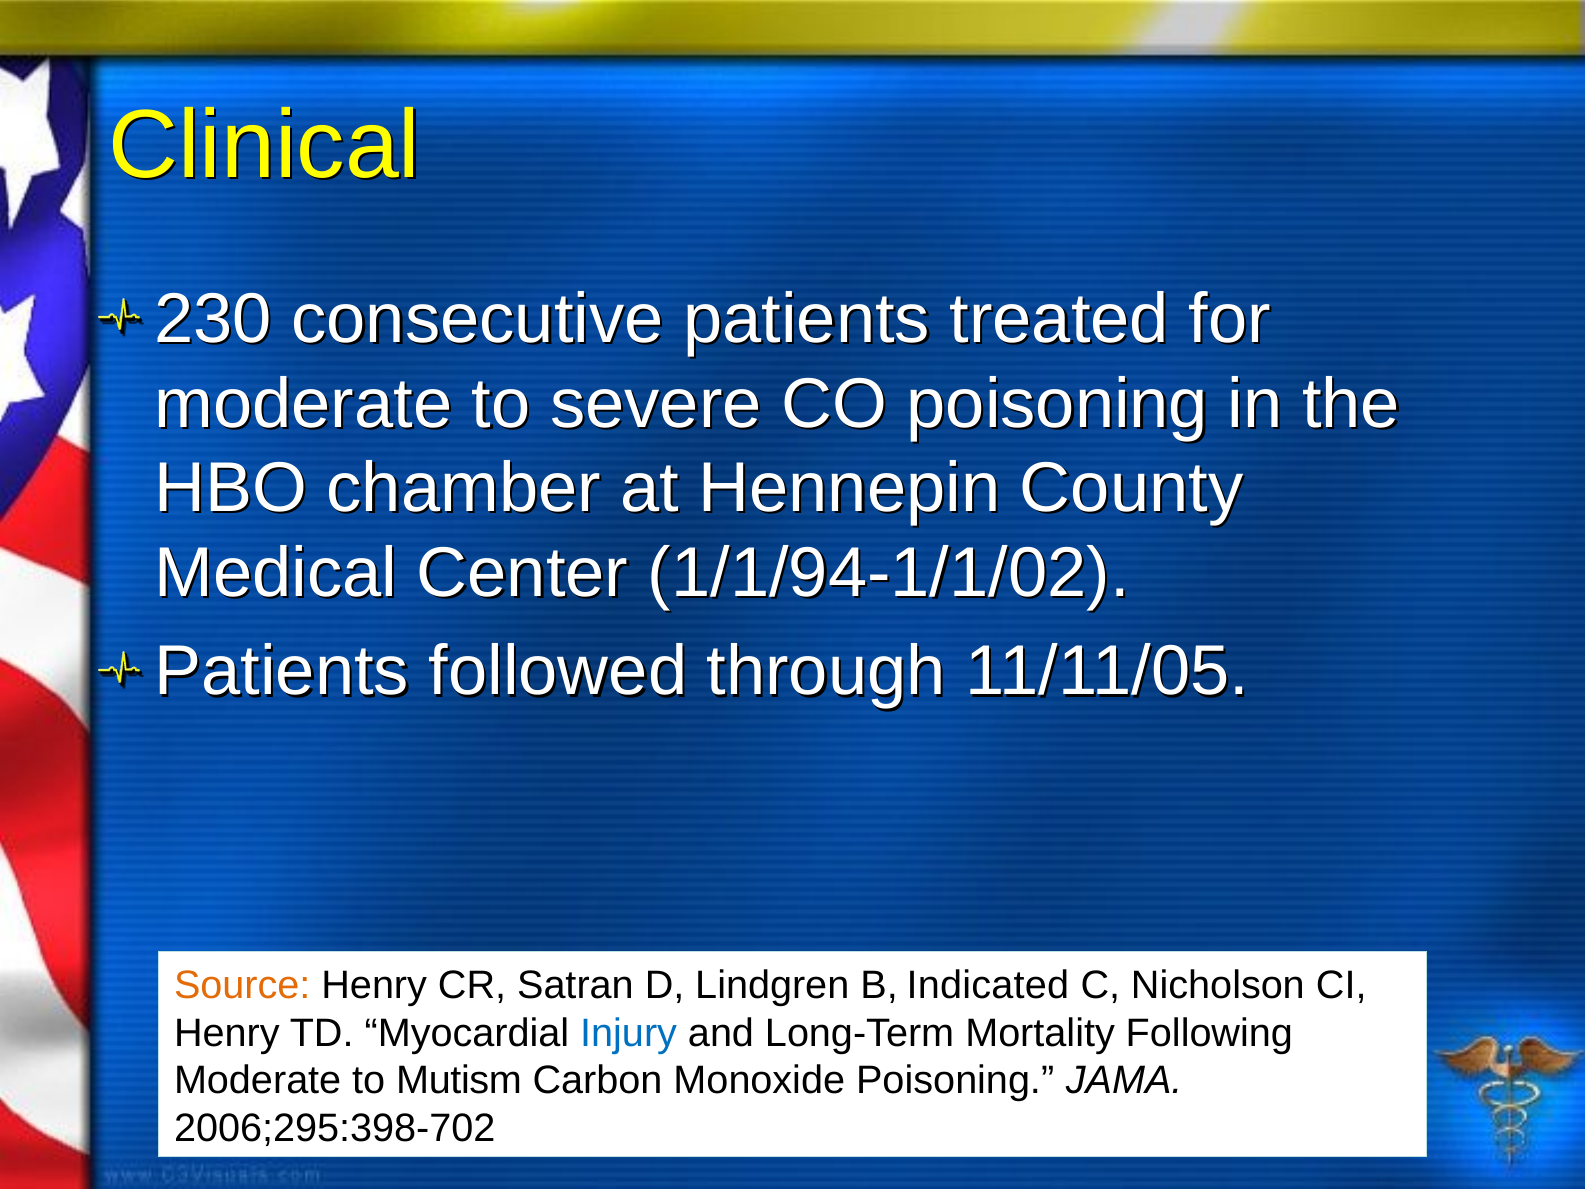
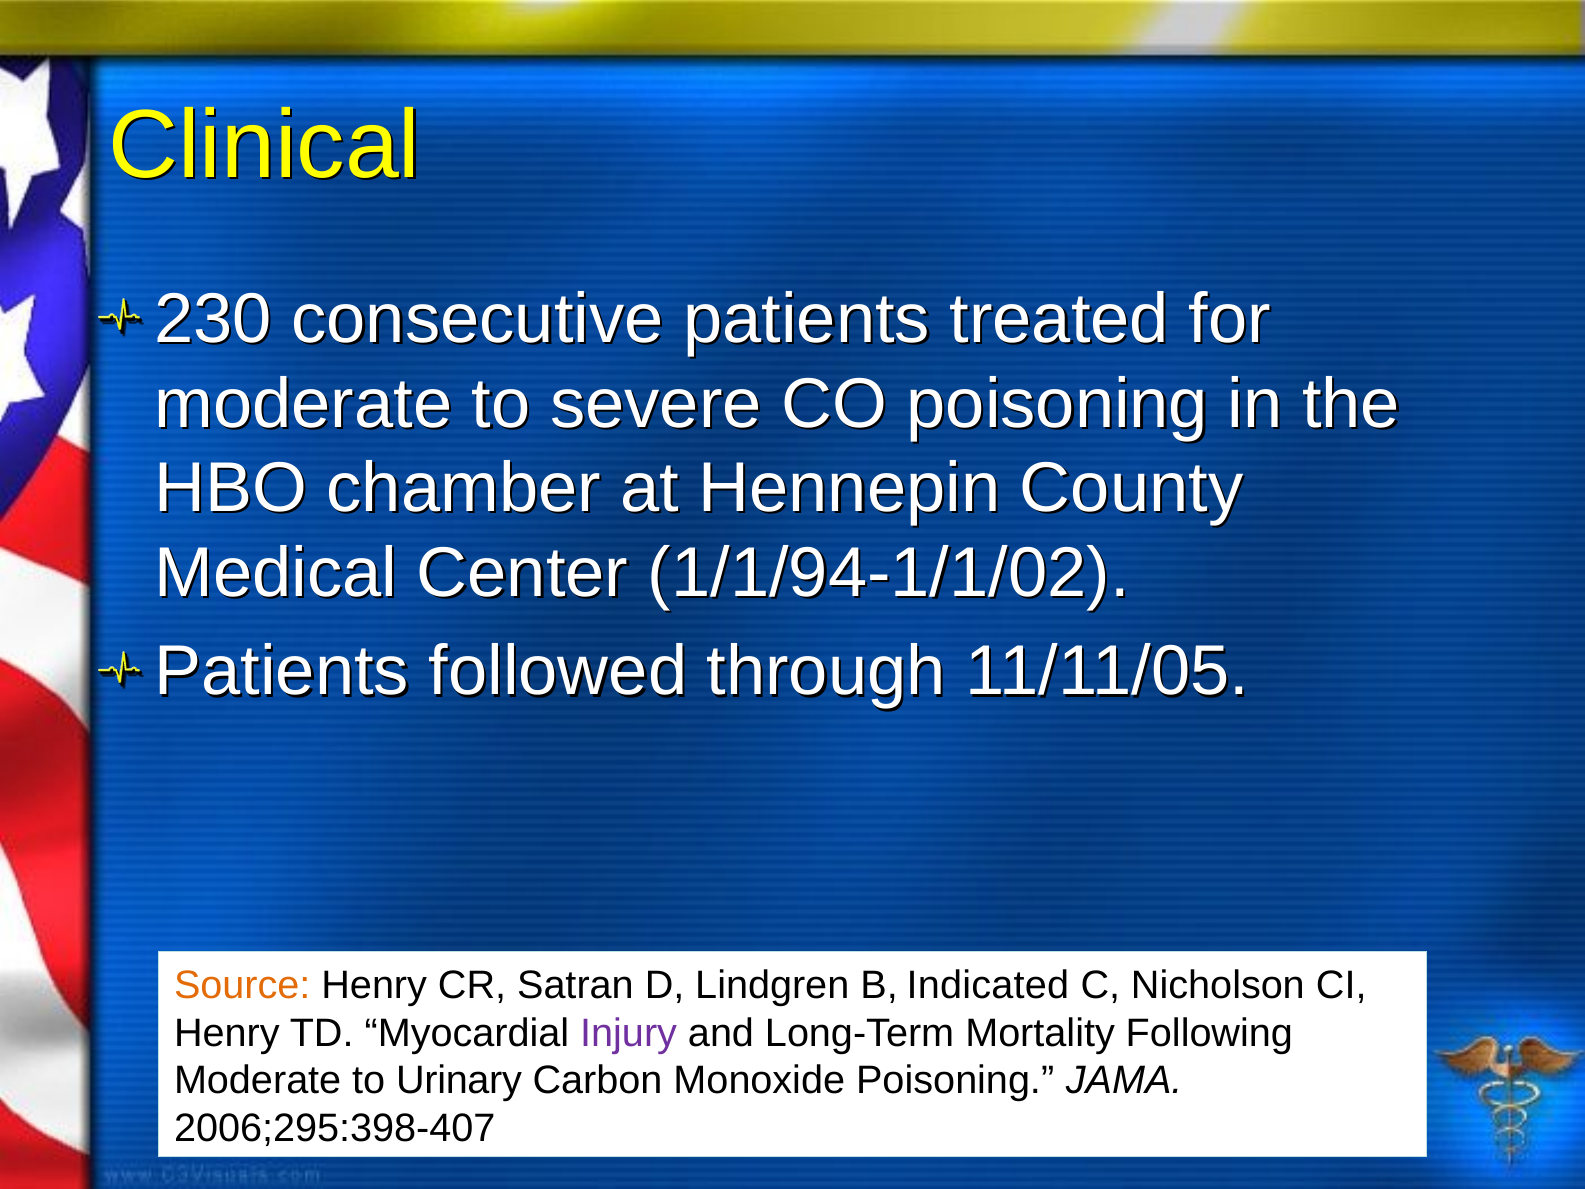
Injury colour: blue -> purple
Mutism: Mutism -> Urinary
2006;295:398-702: 2006;295:398-702 -> 2006;295:398-407
